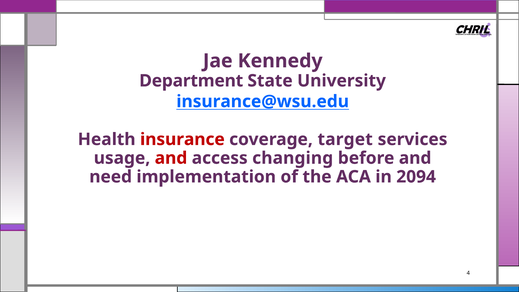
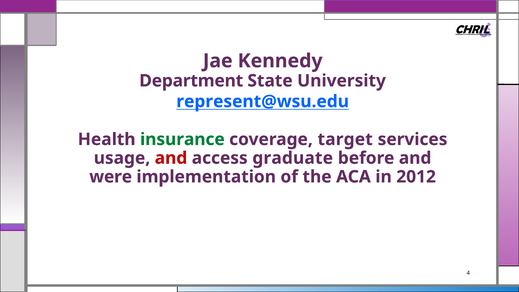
insurance@wsu.edu: insurance@wsu.edu -> represent@wsu.edu
insurance colour: red -> green
changing: changing -> graduate
need: need -> were
2094: 2094 -> 2012
